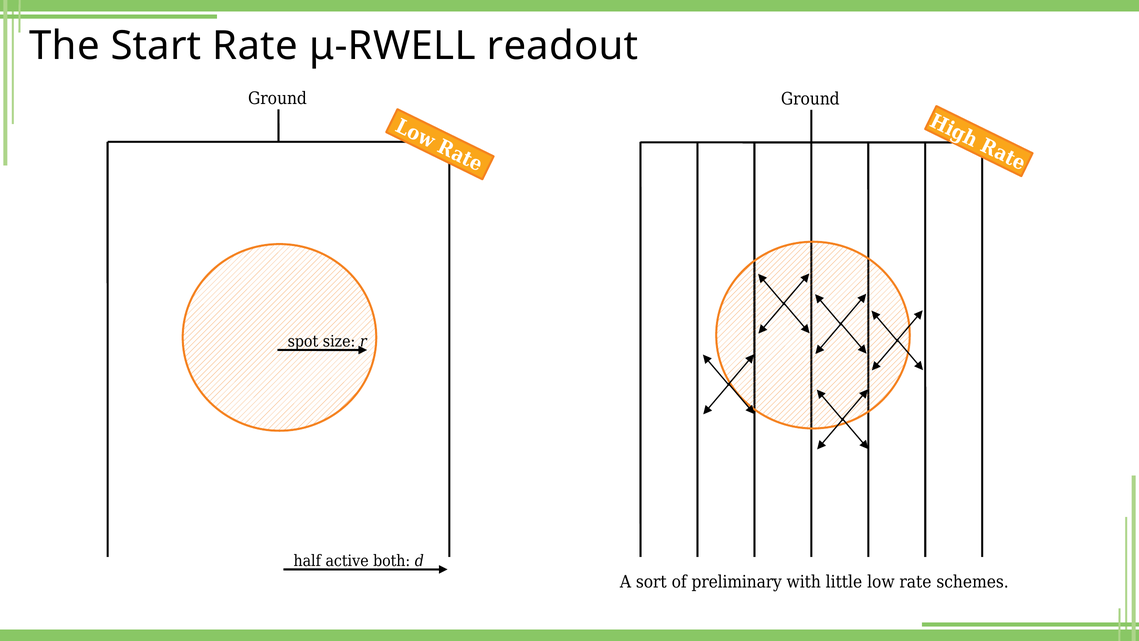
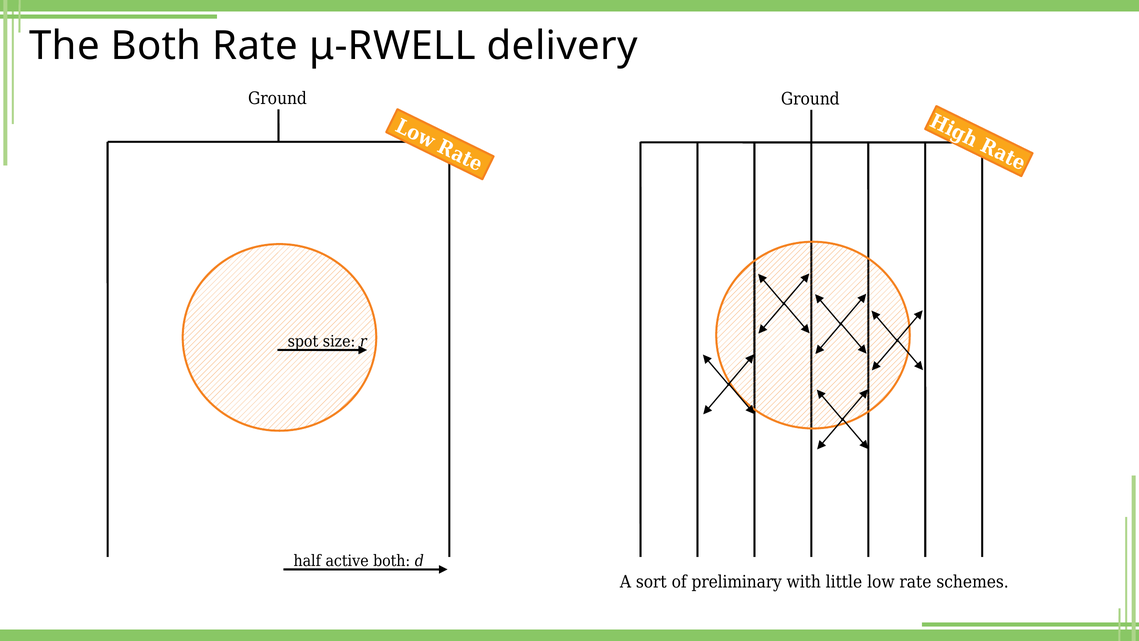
The Start: Start -> Both
readout: readout -> delivery
